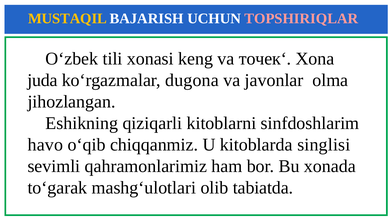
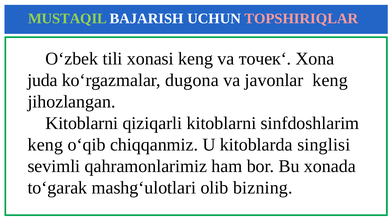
MUSTAQIL colour: yellow -> light green
javonlar olma: olma -> keng
Eshikning at (82, 123): Eshikning -> Kitoblarni
havo at (45, 145): havo -> keng
tabiatda: tabiatda -> bizning
